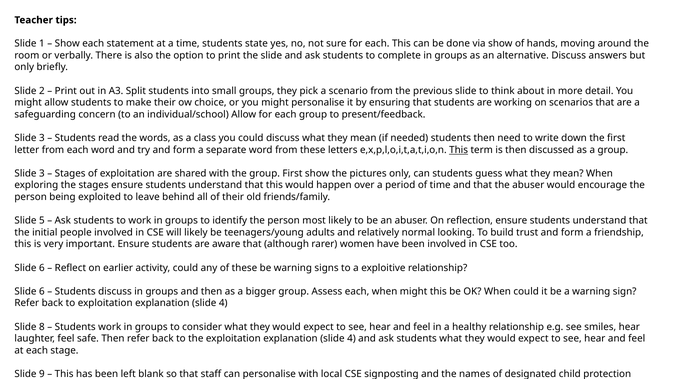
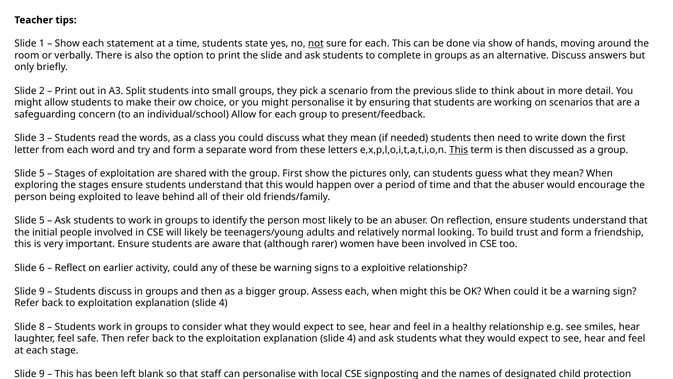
not underline: none -> present
3 at (42, 173): 3 -> 5
6 at (42, 291): 6 -> 9
